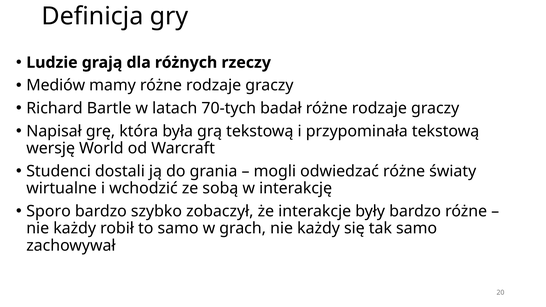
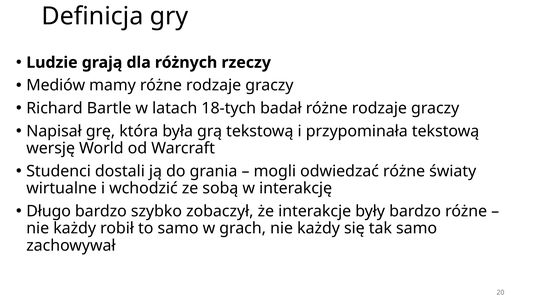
70-tych: 70-tych -> 18-tych
Sporo: Sporo -> Długo
